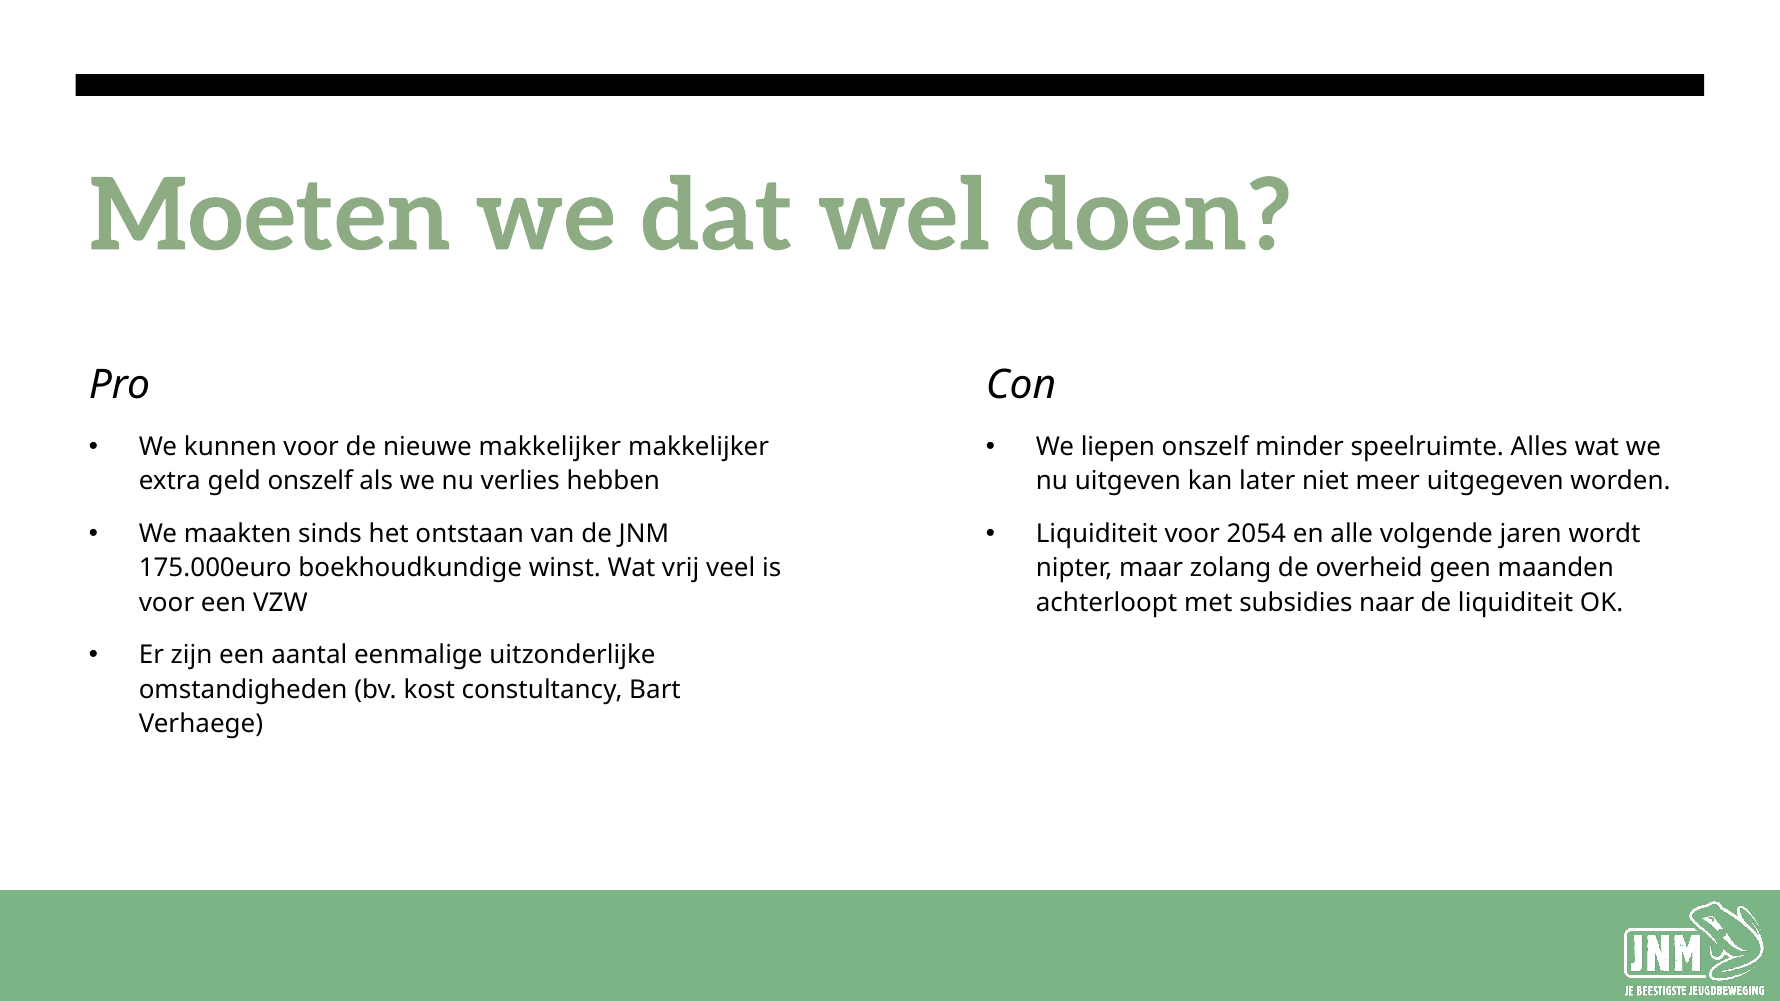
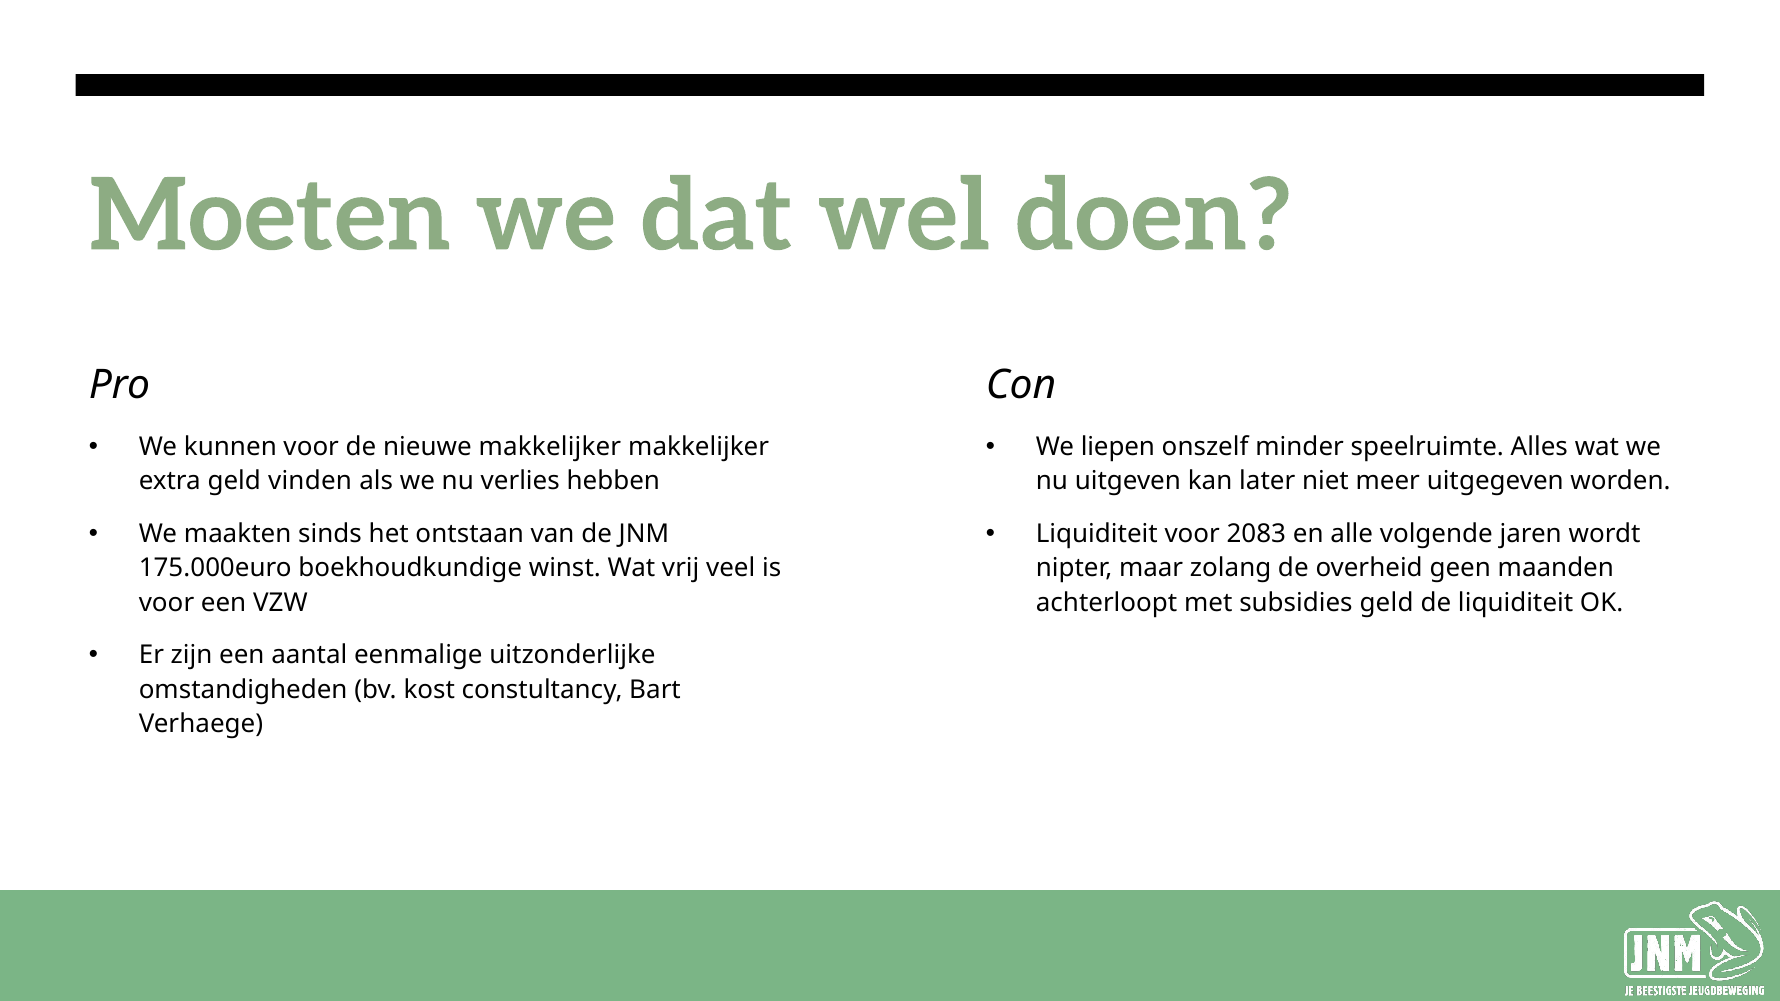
geld onszelf: onszelf -> vinden
2054: 2054 -> 2083
subsidies naar: naar -> geld
